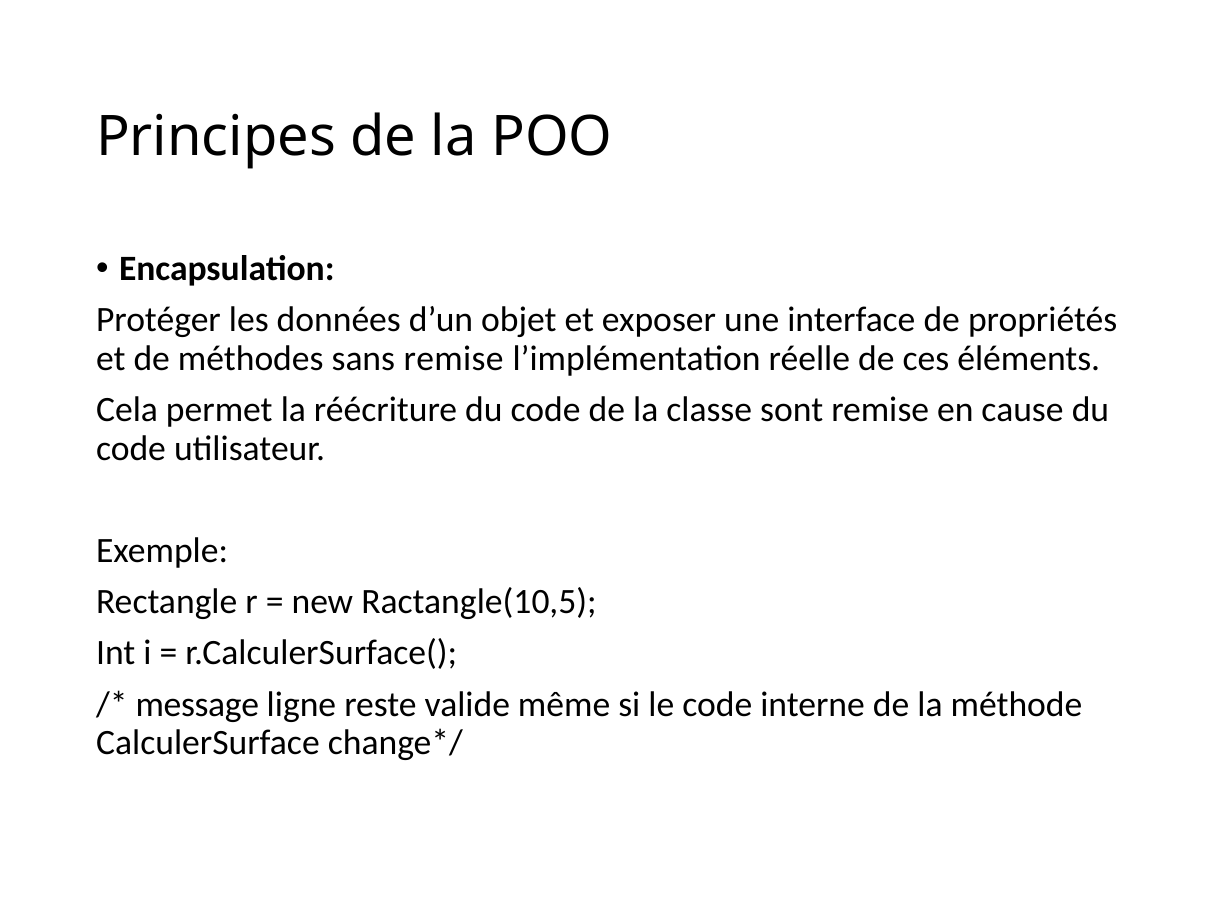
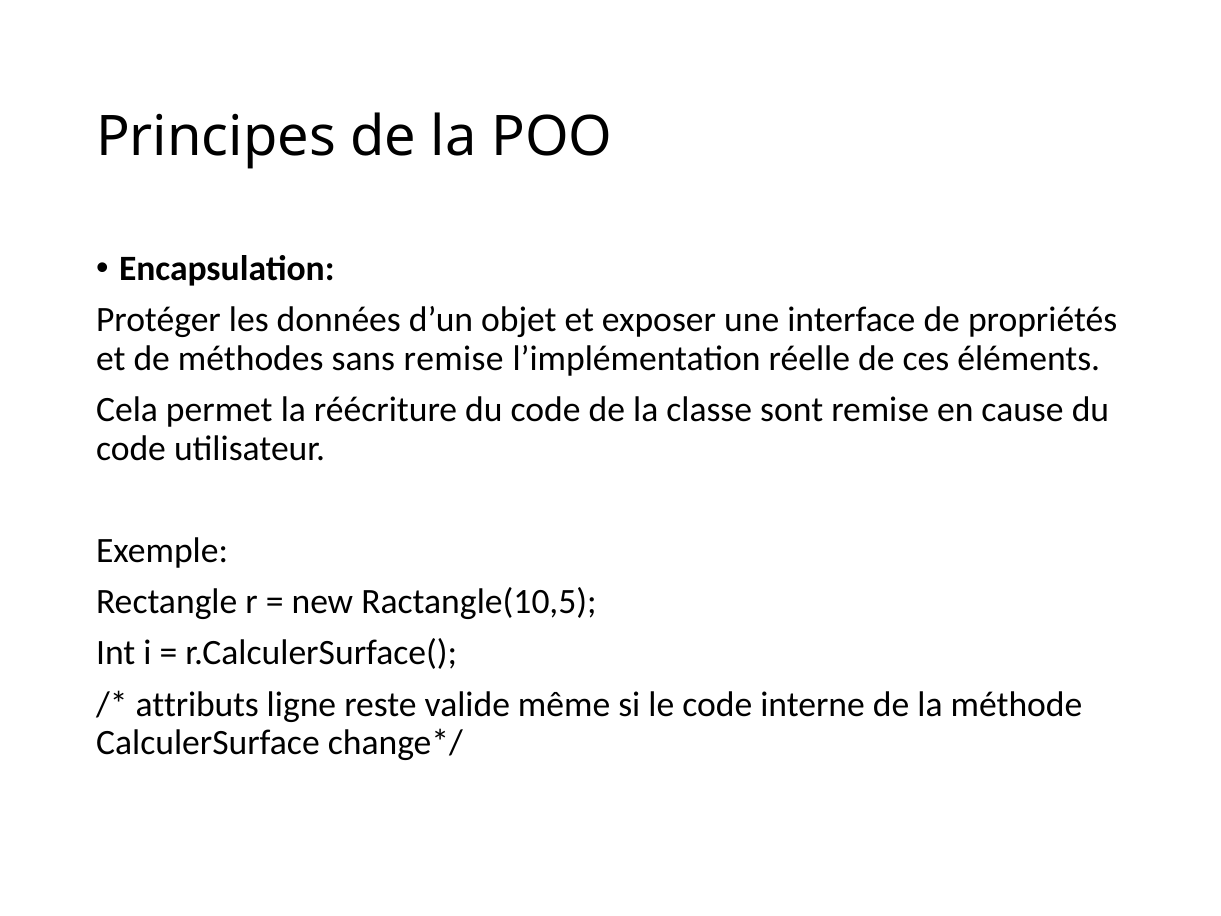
message: message -> attributs
